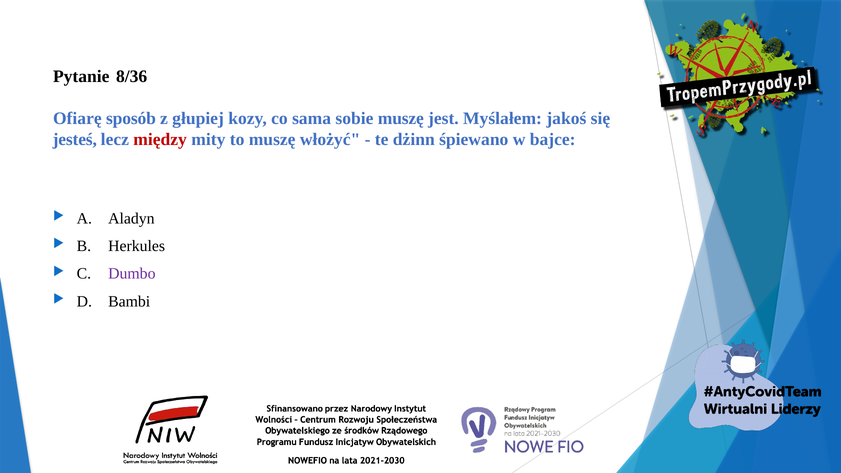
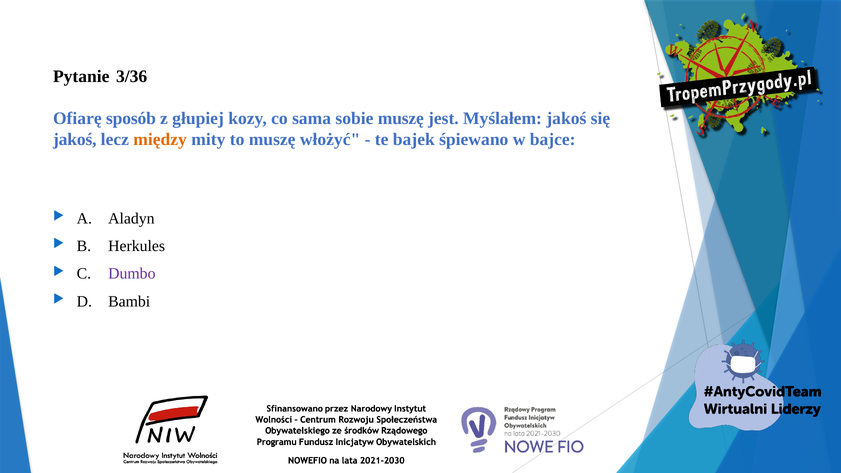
8/36: 8/36 -> 3/36
jesteś at (75, 139): jesteś -> jakoś
między colour: red -> orange
dżinn: dżinn -> bajek
